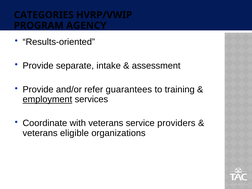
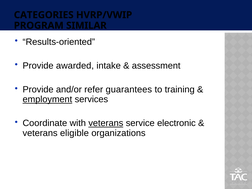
AGENCY: AGENCY -> SIMILAR
separate: separate -> awarded
veterans at (106, 123) underline: none -> present
providers: providers -> electronic
